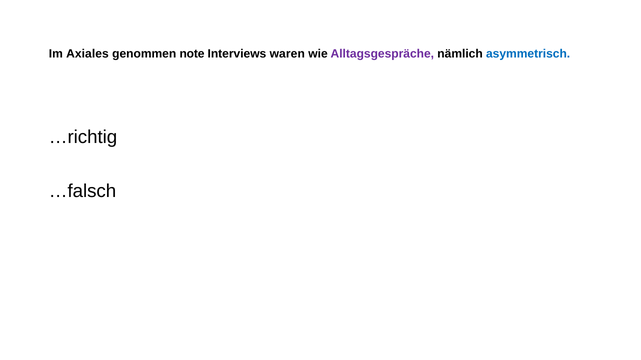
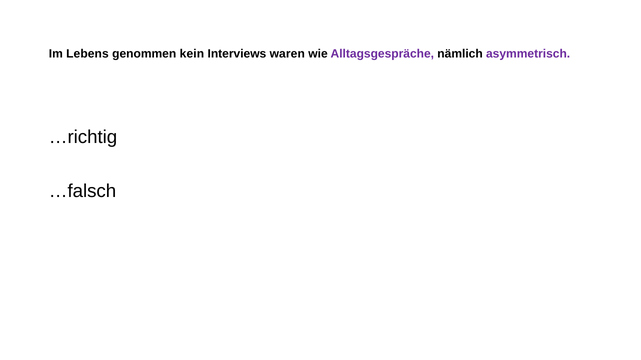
Axiales: Axiales -> Lebens
note: note -> kein
asymmetrisch colour: blue -> purple
